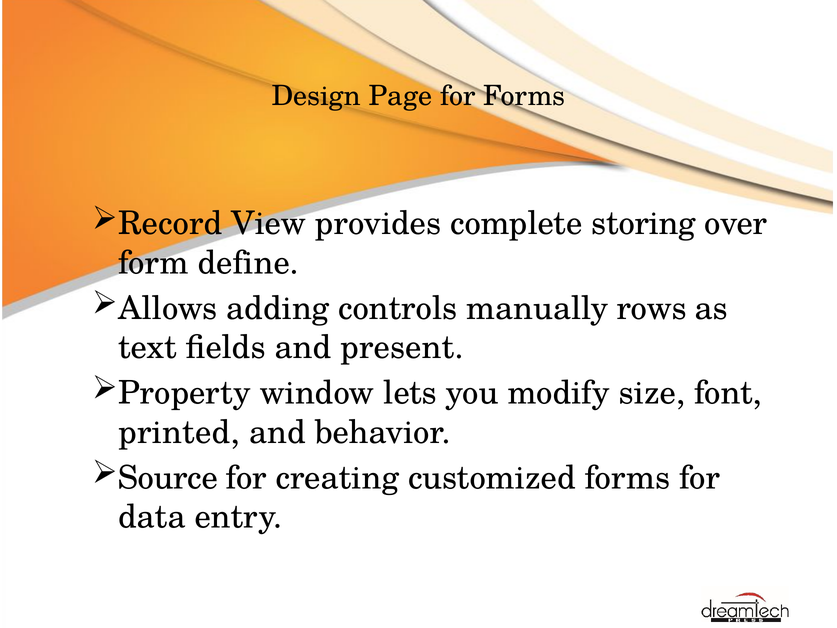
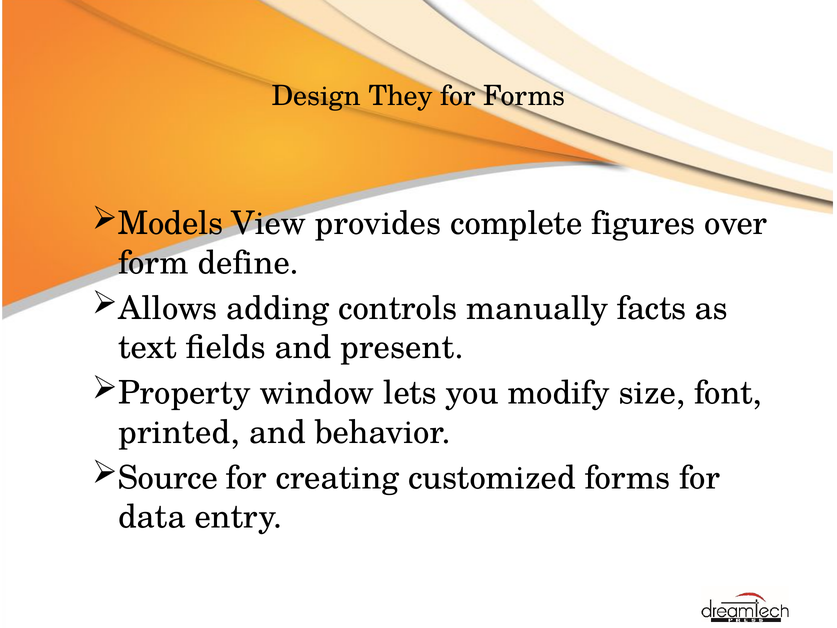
Page: Page -> They
Record: Record -> Models
storing: storing -> figures
rows: rows -> facts
